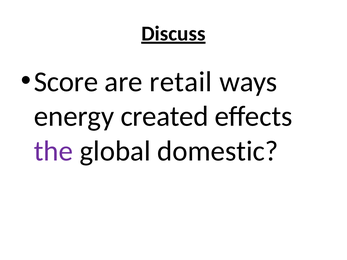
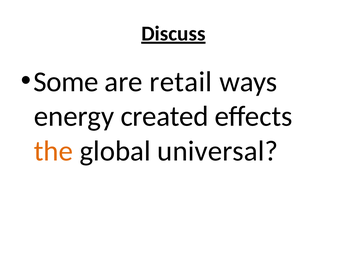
Score: Score -> Some
the colour: purple -> orange
domestic: domestic -> universal
